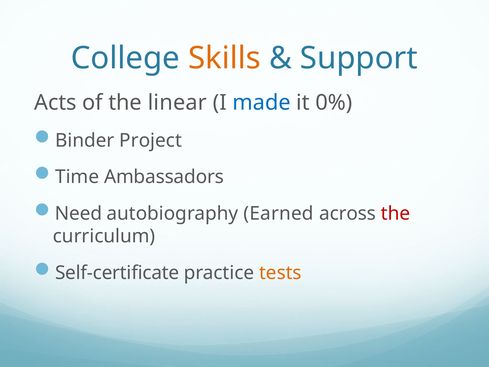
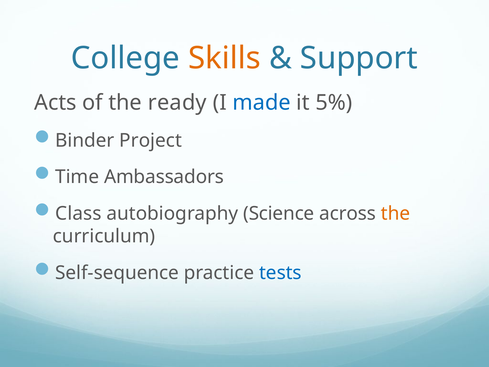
linear: linear -> ready
0%: 0% -> 5%
Need: Need -> Class
Earned: Earned -> Science
the at (396, 213) colour: red -> orange
Self-certificate: Self-certificate -> Self-sequence
tests colour: orange -> blue
